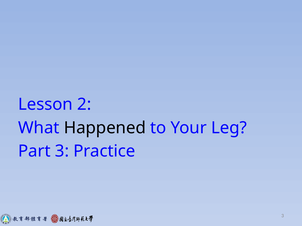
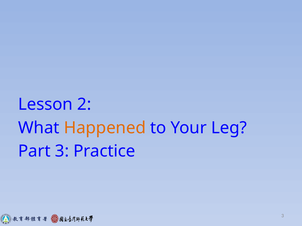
Happened colour: black -> orange
